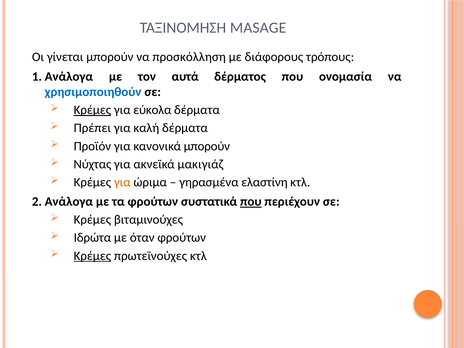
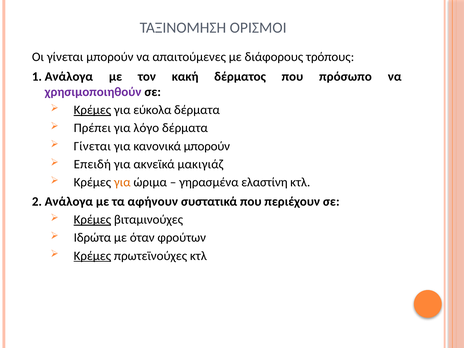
MASAGE: MASAGE -> ΟΡΙΣΜΟΙ
προσκόλληση: προσκόλληση -> απαιτούμενες
αυτά: αυτά -> κακή
ονομασία: ονομασία -> πρόσωπο
χρησιμοποιηθούν colour: blue -> purple
καλή: καλή -> λόγο
Προϊόν at (92, 146): Προϊόν -> Γίνεται
Νύχτας: Νύχτας -> Επειδή
τα φρούτων: φρούτων -> αφήνουν
που at (251, 202) underline: present -> none
Κρέμες at (92, 220) underline: none -> present
